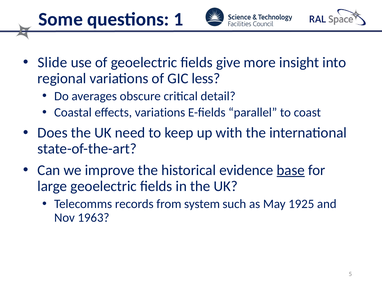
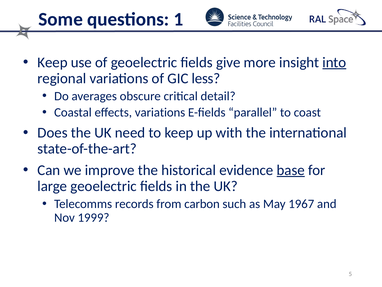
Slide at (52, 62): Slide -> Keep
into underline: none -> present
system: system -> carbon
1925: 1925 -> 1967
1963: 1963 -> 1999
